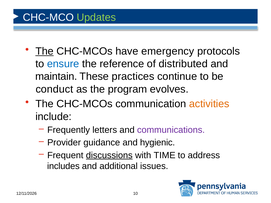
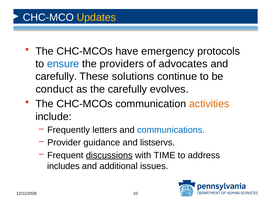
Updates colour: light green -> yellow
The at (44, 51) underline: present -> none
reference: reference -> providers
distributed: distributed -> advocates
maintain at (56, 77): maintain -> carefully
practices: practices -> solutions
the program: program -> carefully
communications colour: purple -> blue
hygienic: hygienic -> listservs
